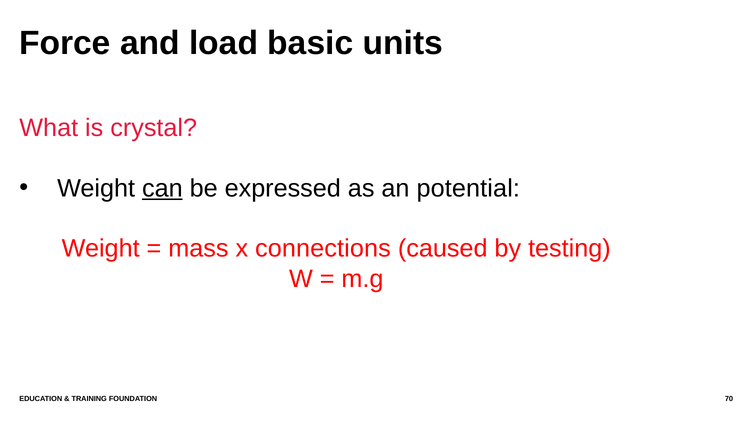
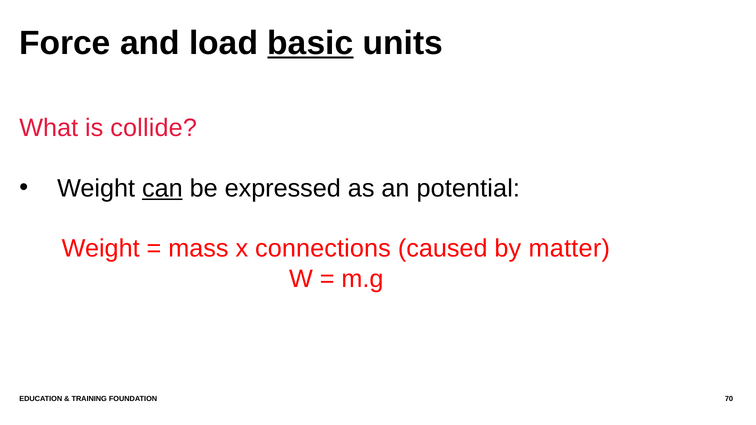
basic underline: none -> present
crystal: crystal -> collide
testing: testing -> matter
